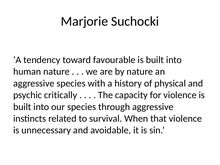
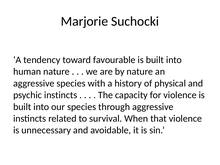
psychic critically: critically -> instincts
